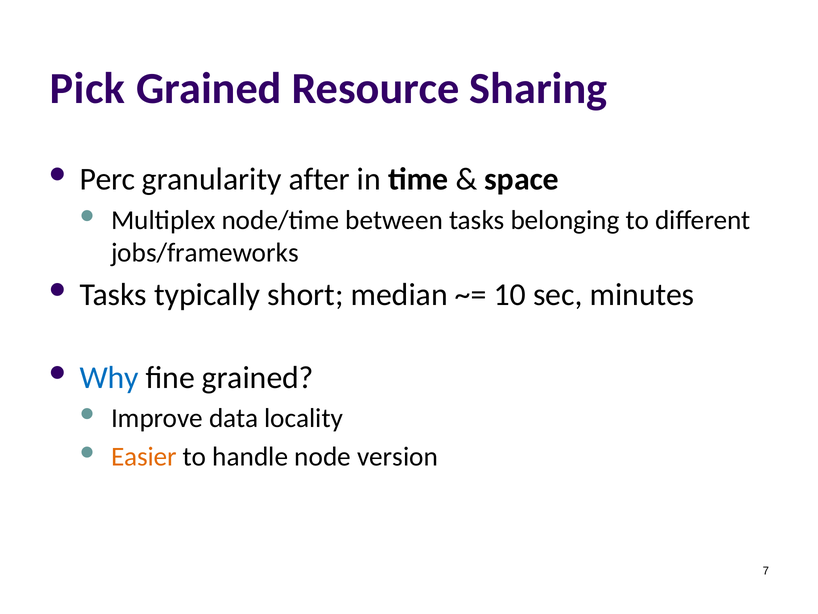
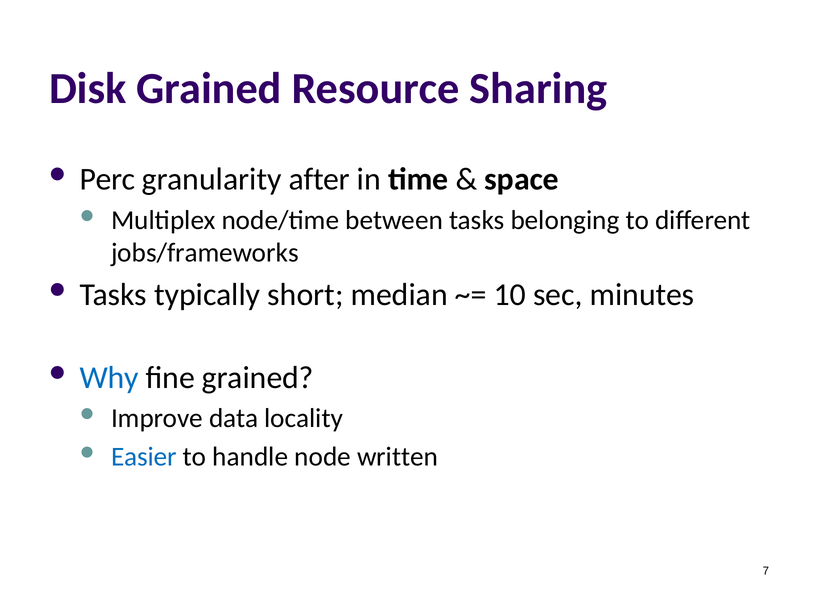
Pick: Pick -> Disk
Easier colour: orange -> blue
version: version -> written
